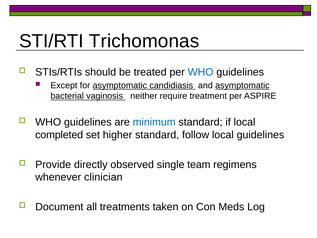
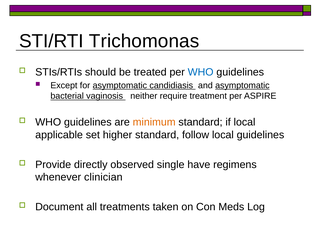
minimum colour: blue -> orange
completed: completed -> applicable
team: team -> have
